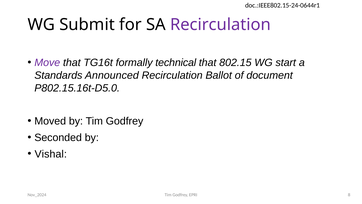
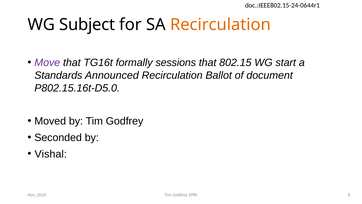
Submit: Submit -> Subject
Recirculation at (221, 25) colour: purple -> orange
technical: technical -> sessions
